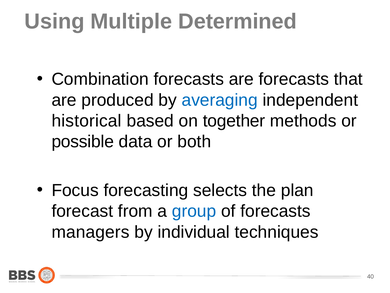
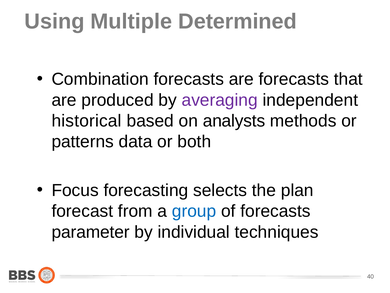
averaging colour: blue -> purple
together: together -> analysts
possible: possible -> patterns
managers: managers -> parameter
